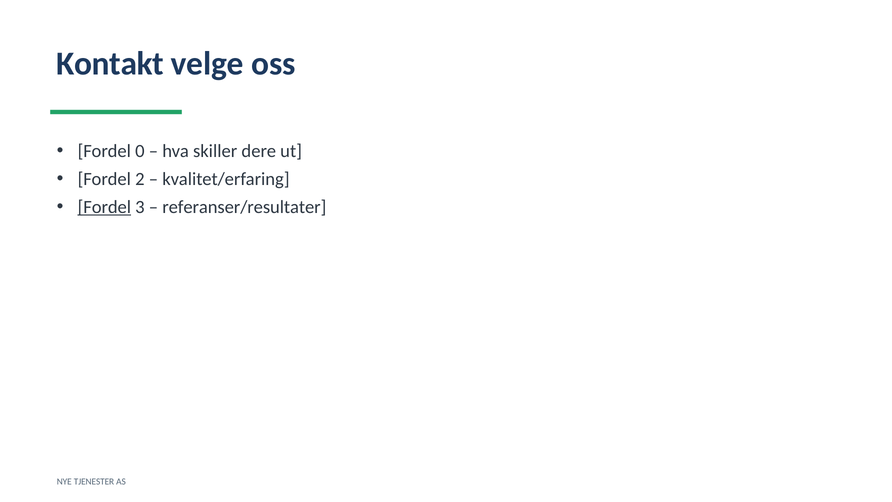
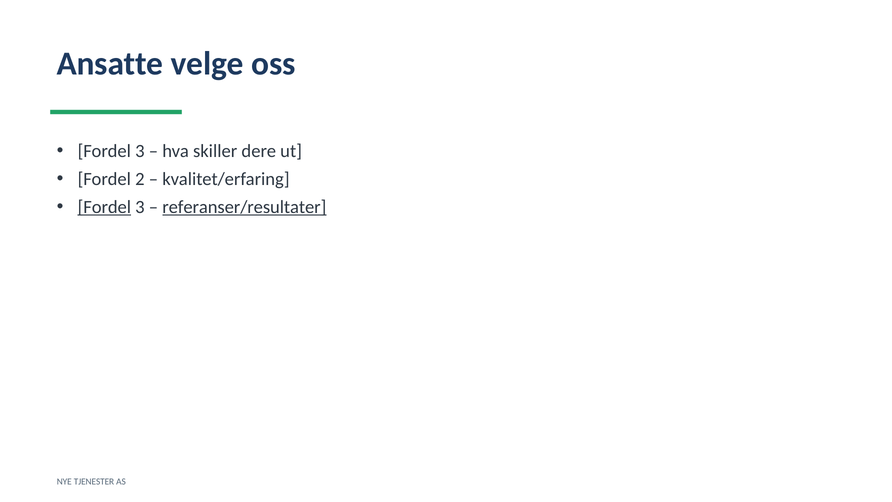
Kontakt: Kontakt -> Ansatte
0 at (140, 151): 0 -> 3
referanser/resultater underline: none -> present
